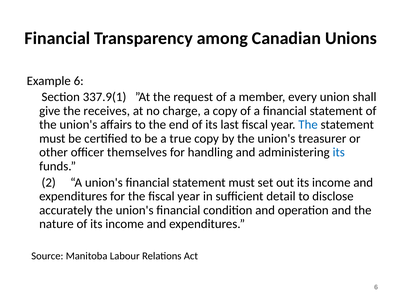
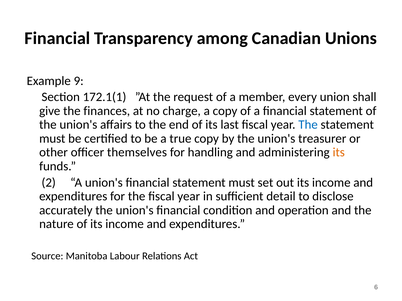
Example 6: 6 -> 9
337.9(1: 337.9(1 -> 172.1(1
receives: receives -> finances
its at (339, 153) colour: blue -> orange
